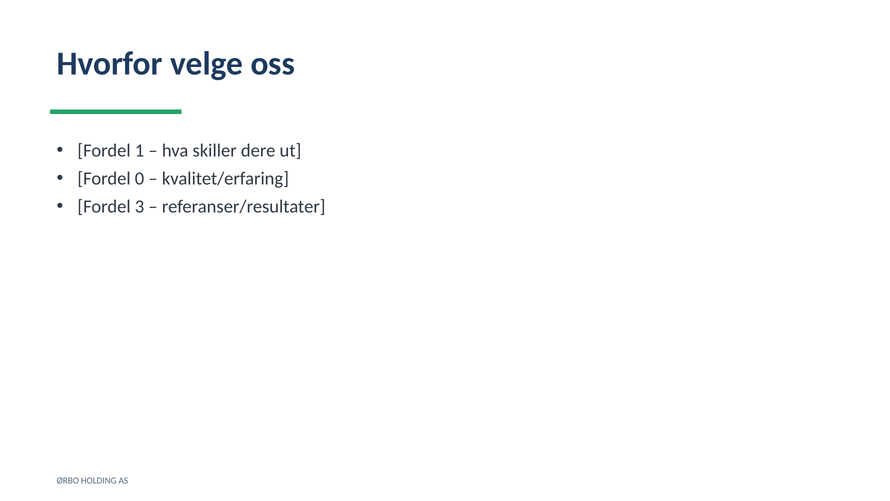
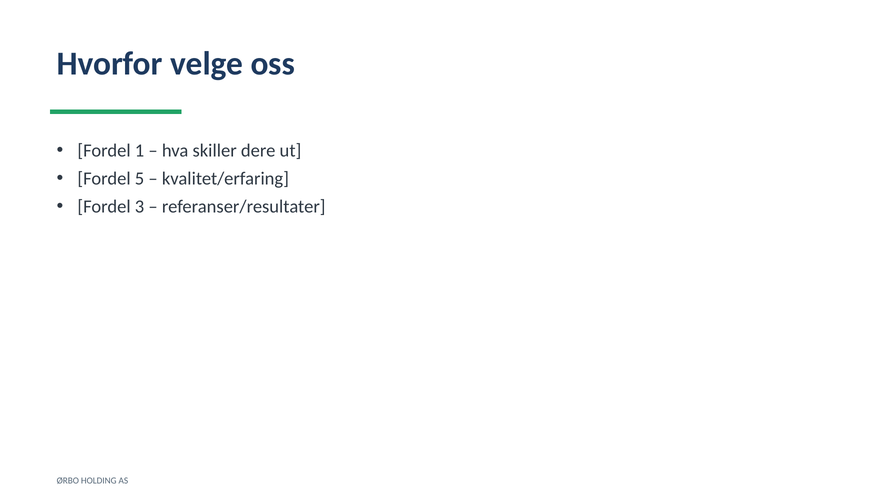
0: 0 -> 5
